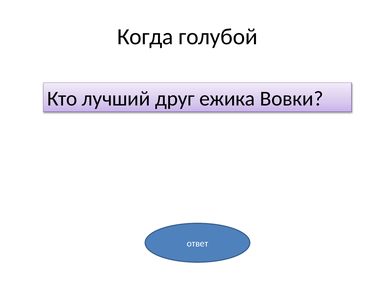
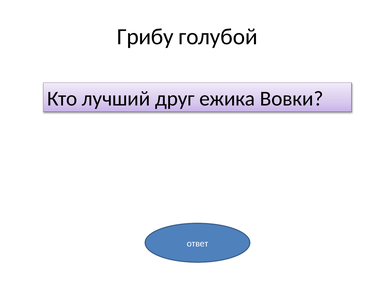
Когда: Когда -> Грибу
